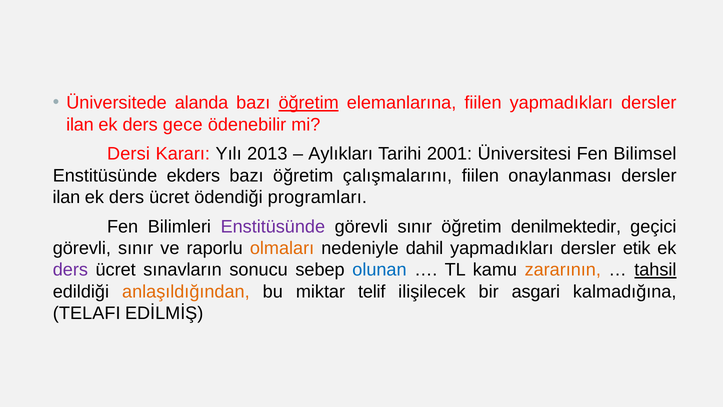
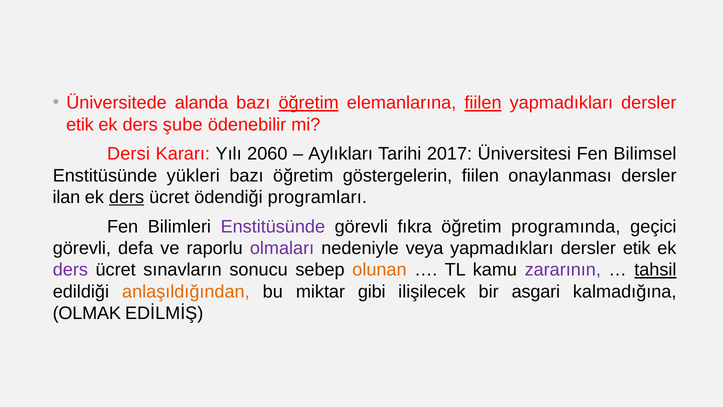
fiilen at (483, 103) underline: none -> present
ilan at (80, 125): ilan -> etik
gece: gece -> şube
2013: 2013 -> 2060
2001: 2001 -> 2017
ekders: ekders -> yükleri
çalışmalarını: çalışmalarını -> göstergelerin
ders at (127, 197) underline: none -> present
sınır at (415, 226): sınır -> fıkra
denilmektedir: denilmektedir -> programında
sınır at (136, 248): sınır -> defa
olmaları colour: orange -> purple
dahil: dahil -> veya
olunan colour: blue -> orange
zararının colour: orange -> purple
telif: telif -> gibi
TELAFI: TELAFI -> OLMAK
